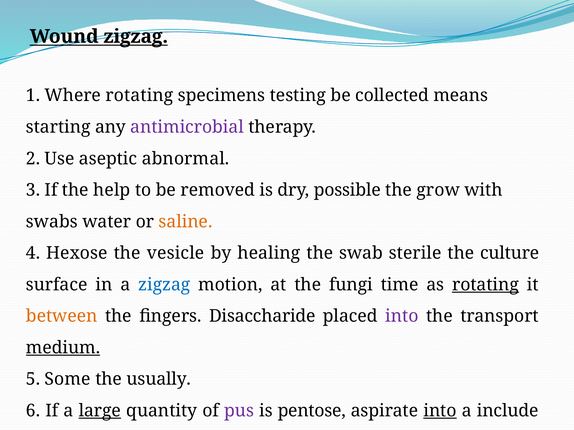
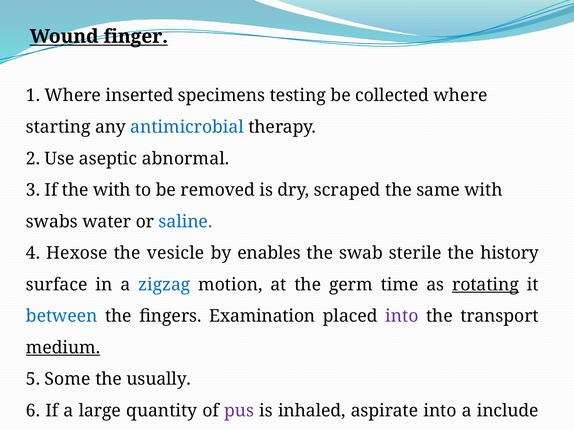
Wound zigzag: zigzag -> finger
Where rotating: rotating -> inserted
collected means: means -> where
antimicrobial colour: purple -> blue
the help: help -> with
possible: possible -> scraped
grow: grow -> same
saline colour: orange -> blue
healing: healing -> enables
culture: culture -> history
fungi: fungi -> germ
between colour: orange -> blue
Disaccharide: Disaccharide -> Examination
large underline: present -> none
pentose: pentose -> inhaled
into at (440, 411) underline: present -> none
